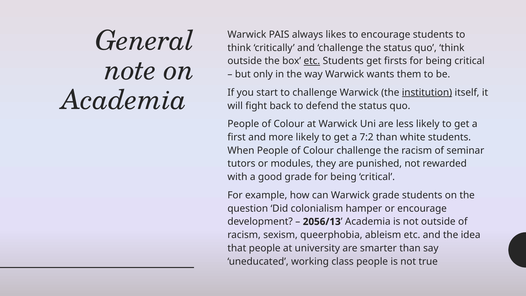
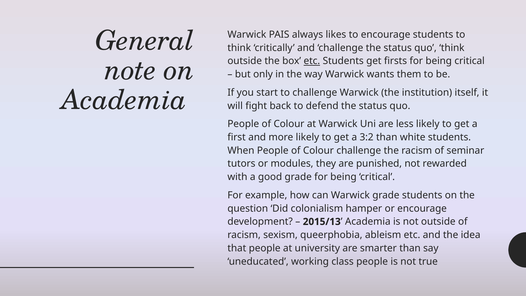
institution underline: present -> none
7:2: 7:2 -> 3:2
2056/13: 2056/13 -> 2015/13
